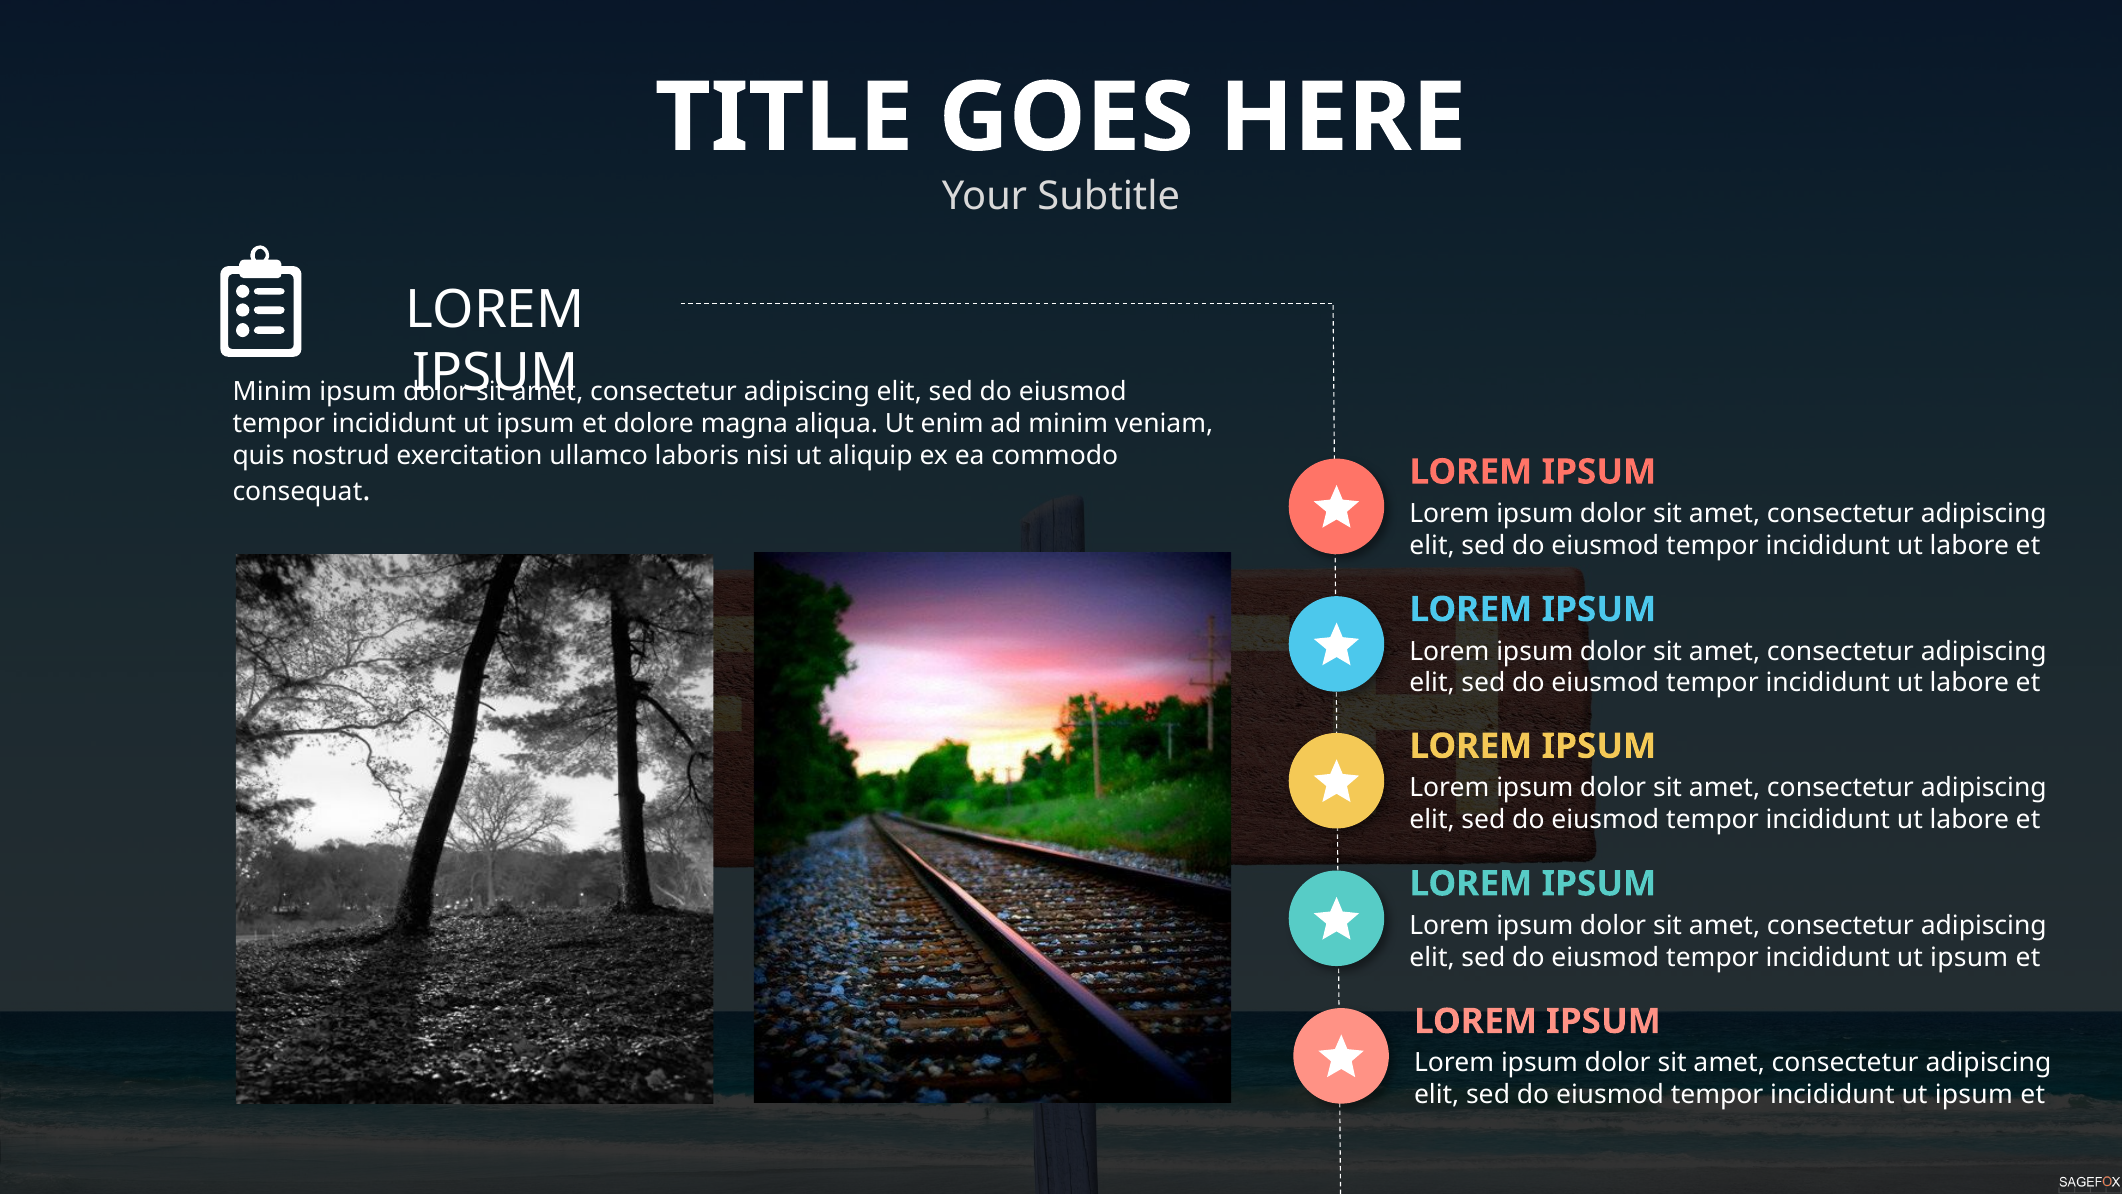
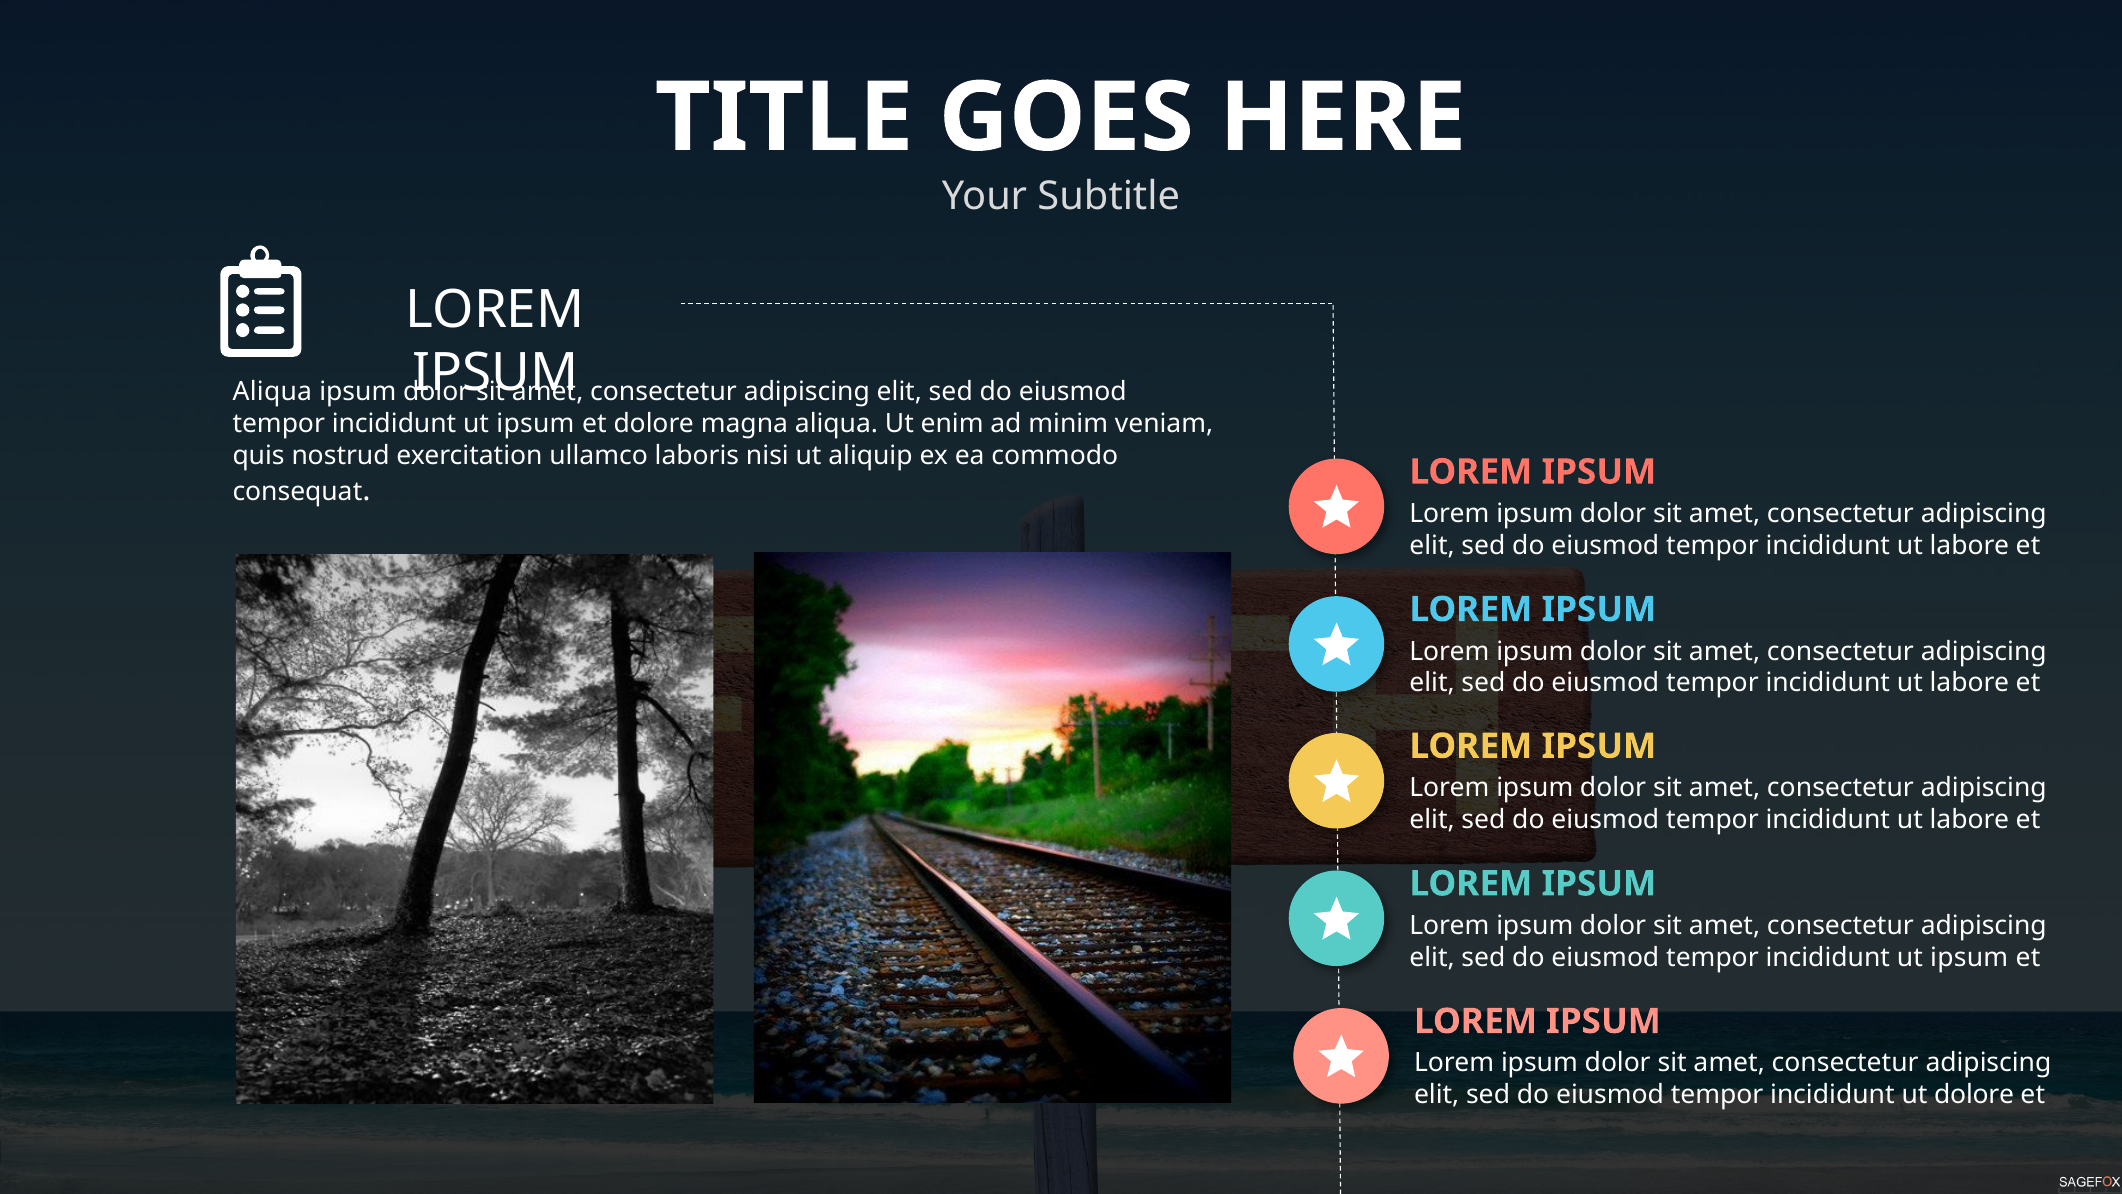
Minim at (272, 392): Minim -> Aliqua
ipsum at (1974, 1095): ipsum -> dolore
